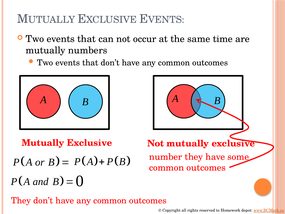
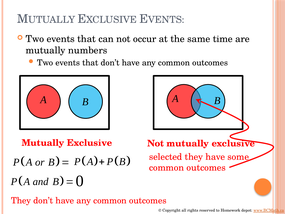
number: number -> selected
